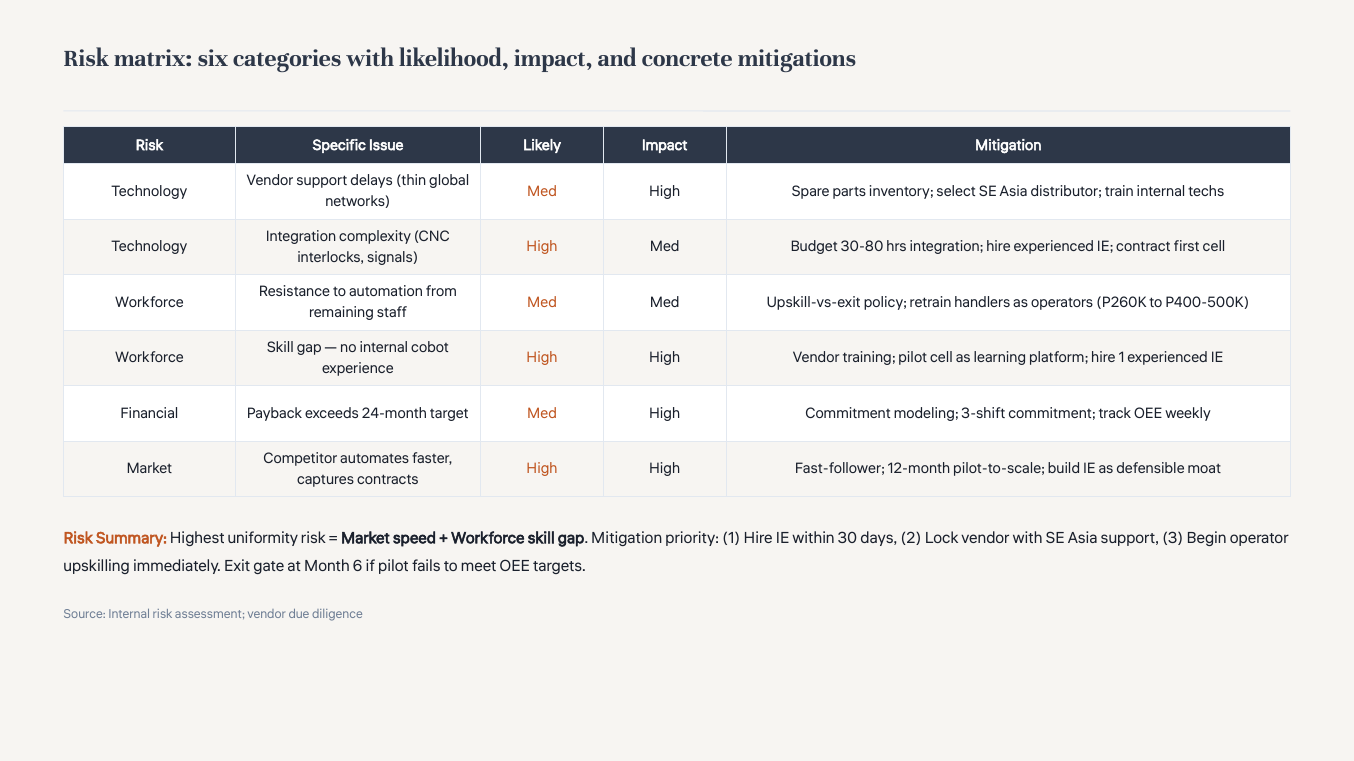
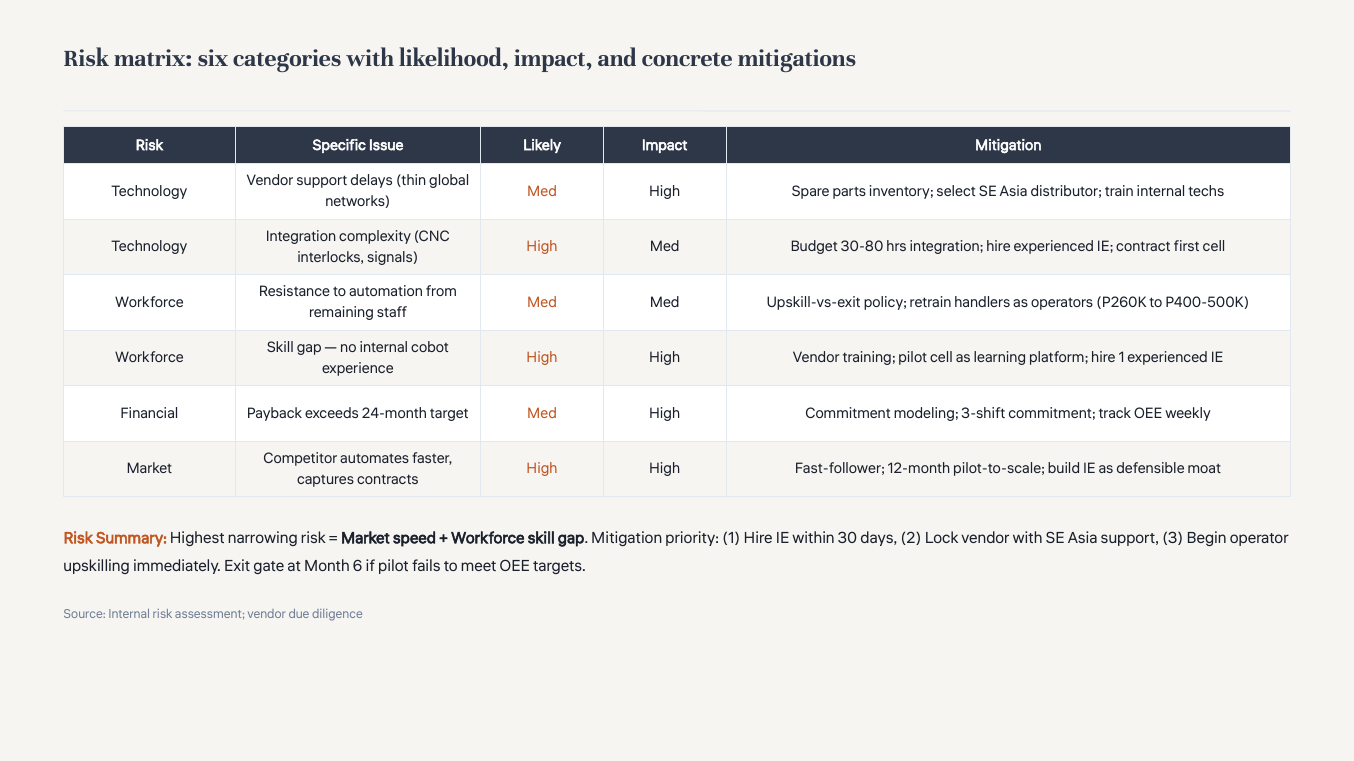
uniformity: uniformity -> narrowing
